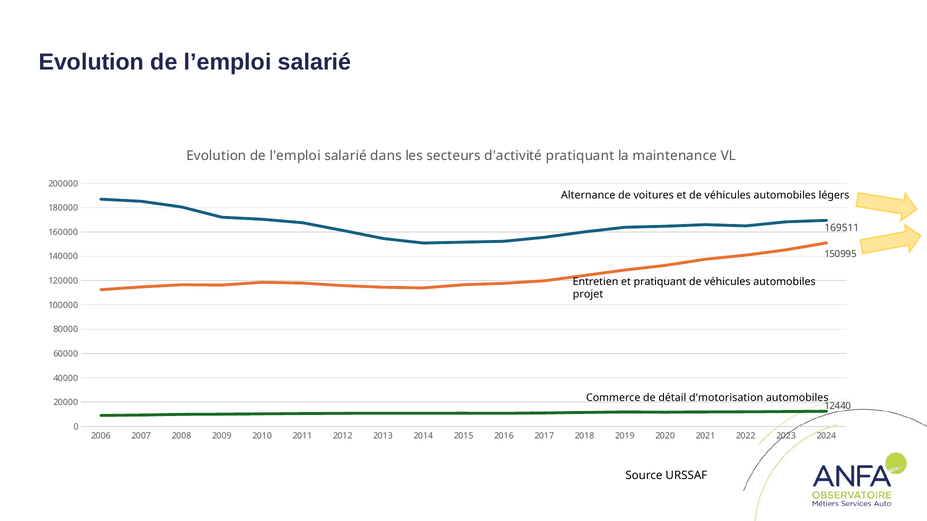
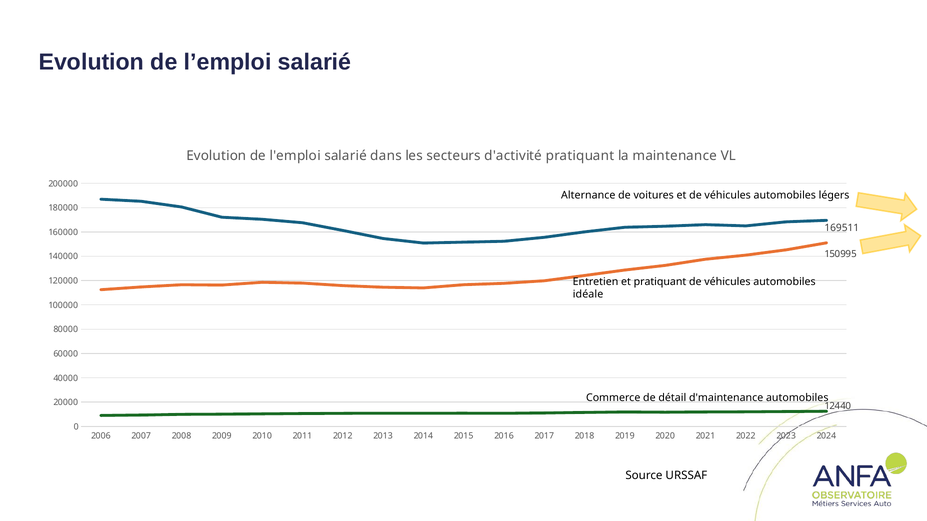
projet: projet -> idéale
d'motorisation: d'motorisation -> d'maintenance
